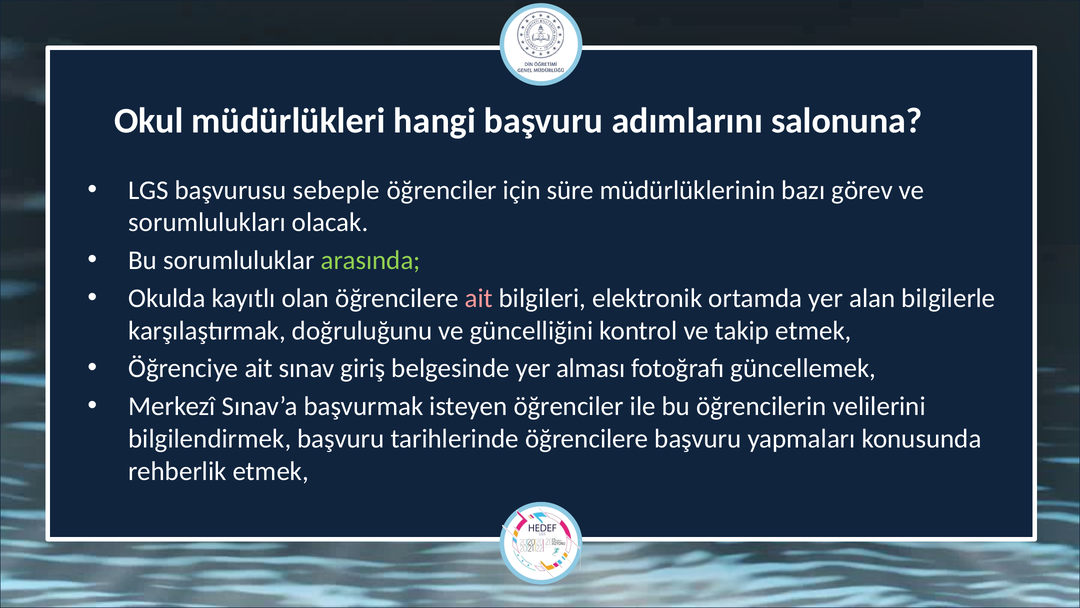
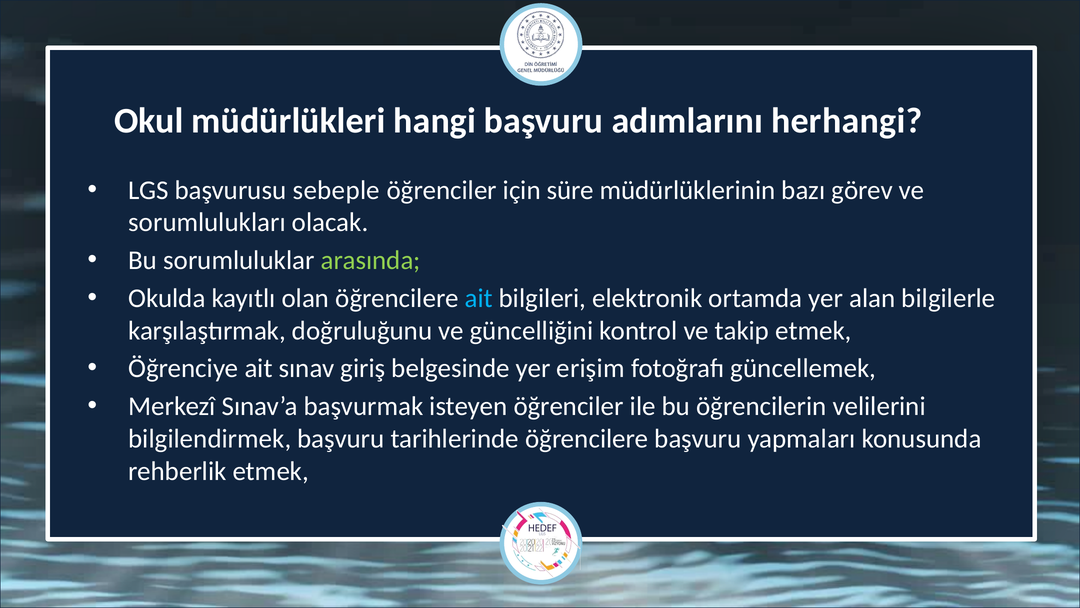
salonuna: salonuna -> herhangi
ait at (479, 298) colour: pink -> light blue
alması: alması -> erişim
